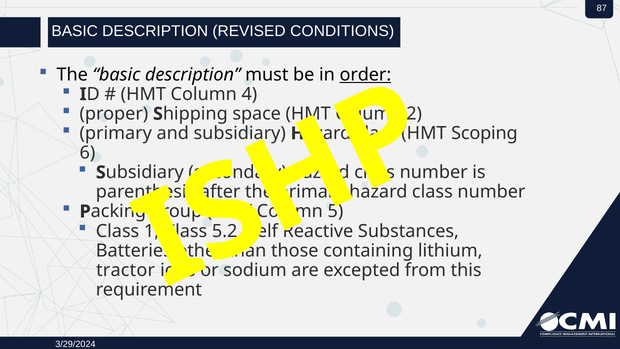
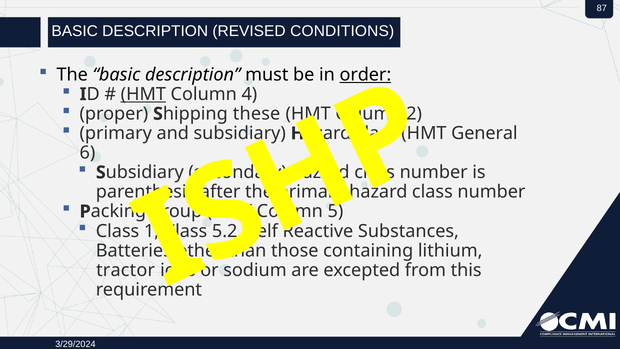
HMT at (143, 94) underline: none -> present
space: space -> these
Scoping: Scoping -> General
